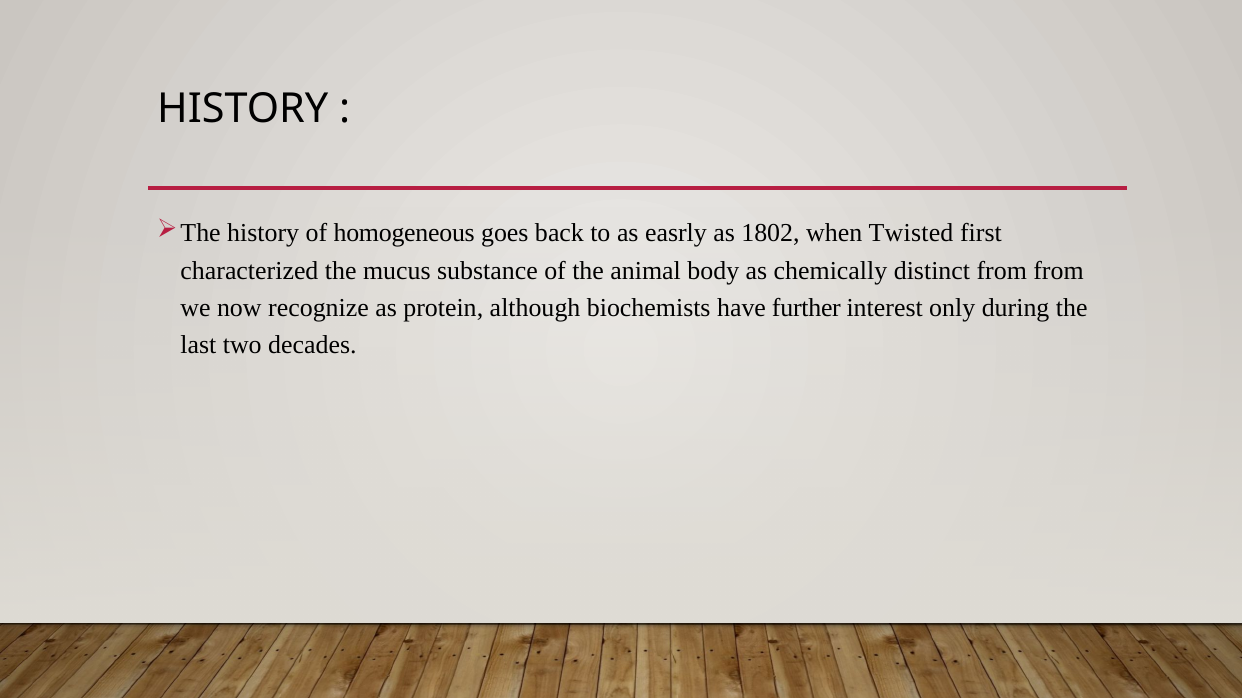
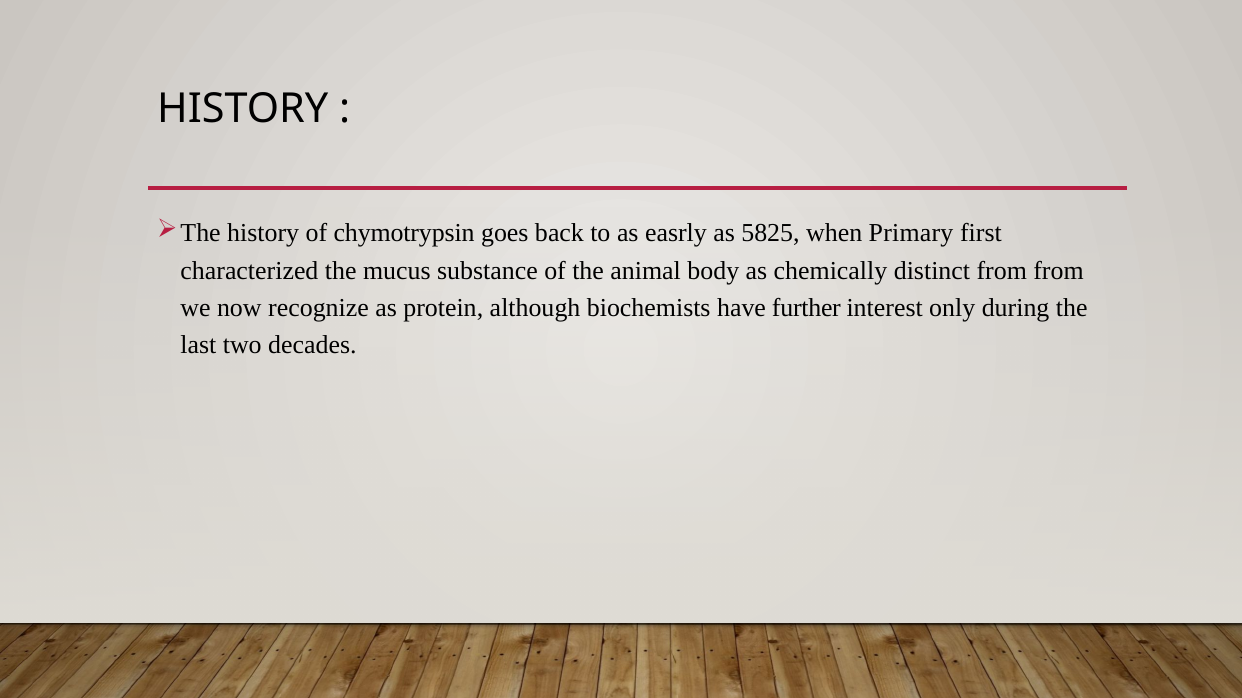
homogeneous: homogeneous -> chymotrypsin
1802: 1802 -> 5825
Twisted: Twisted -> Primary
